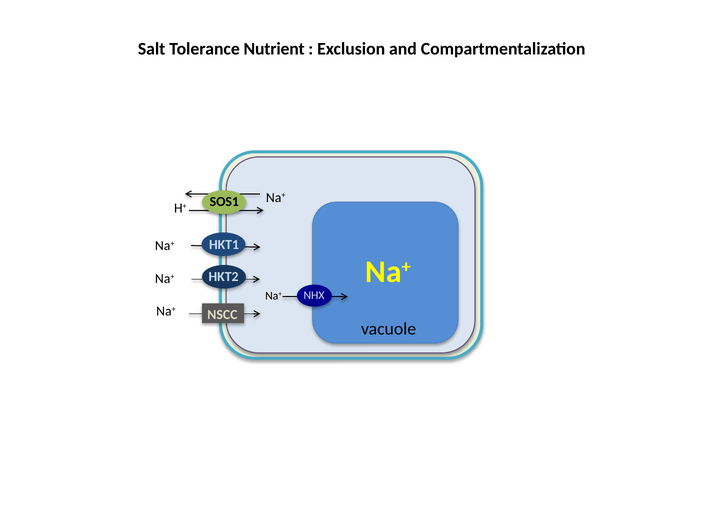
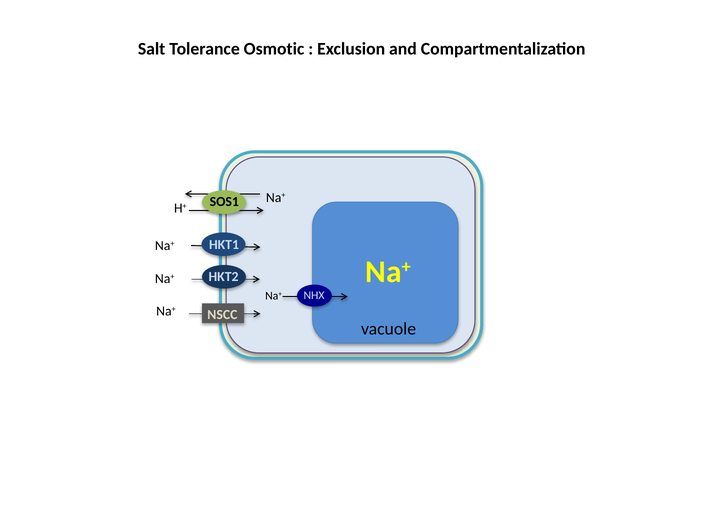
Nutrient: Nutrient -> Osmotic
